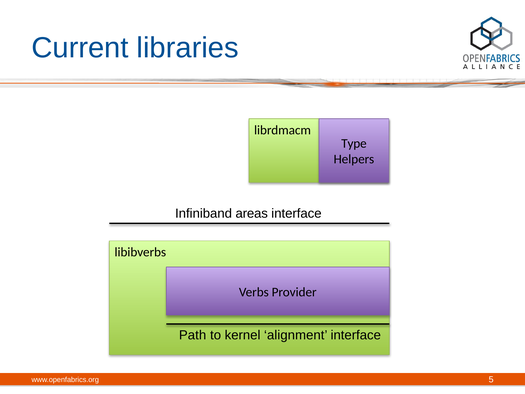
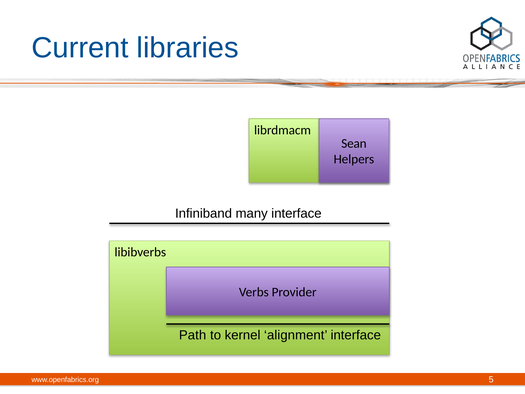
Type: Type -> Sean
areas: areas -> many
